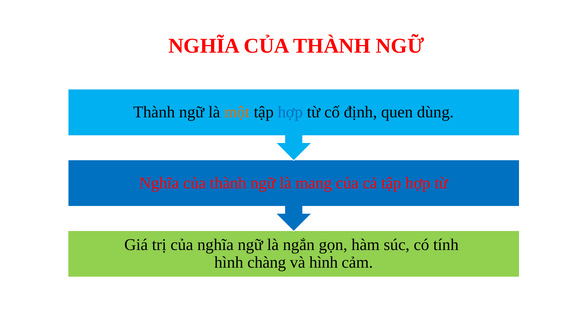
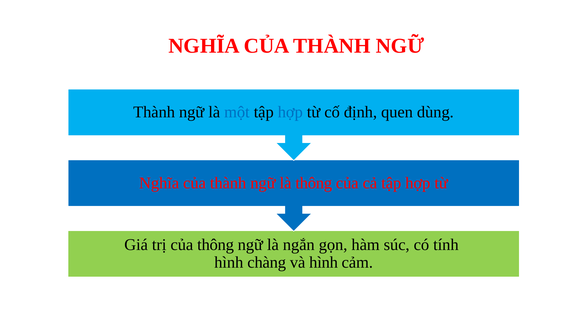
một colour: orange -> blue
là mang: mang -> thông
của nghĩa: nghĩa -> thông
